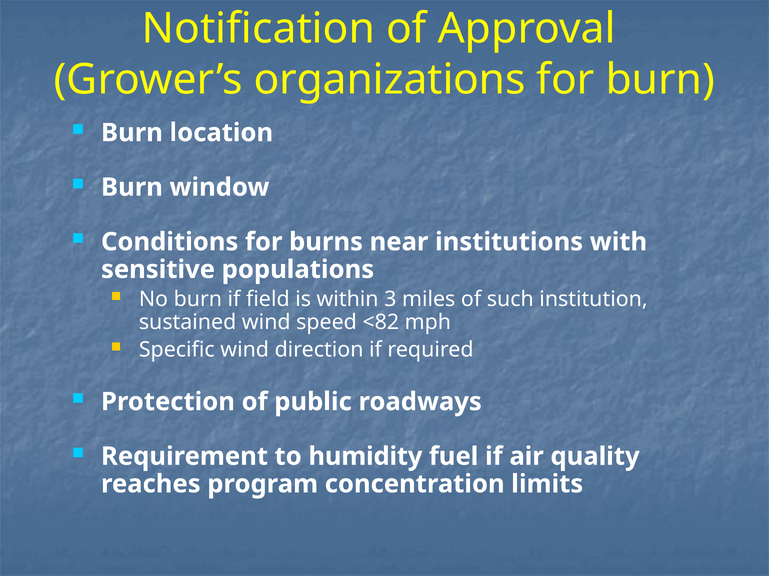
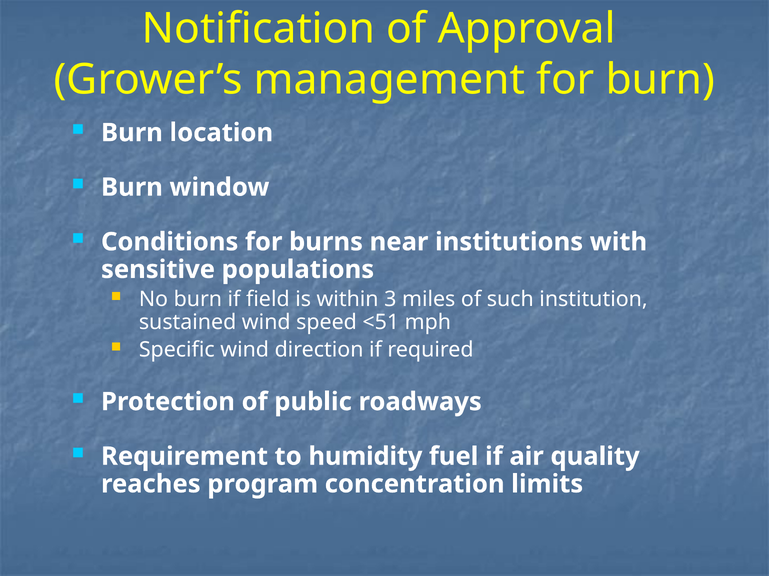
organizations: organizations -> management
<82: <82 -> <51
